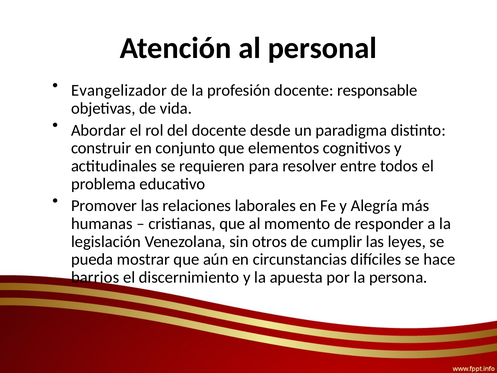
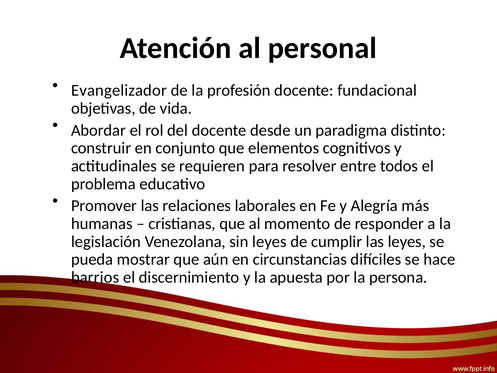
responsable: responsable -> fundacional
sin otros: otros -> leyes
